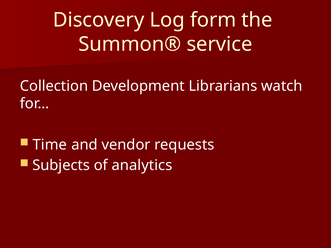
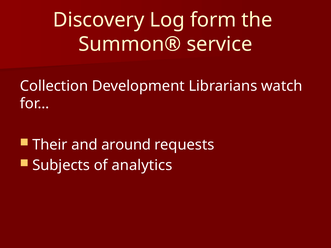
Time: Time -> Their
vendor: vendor -> around
